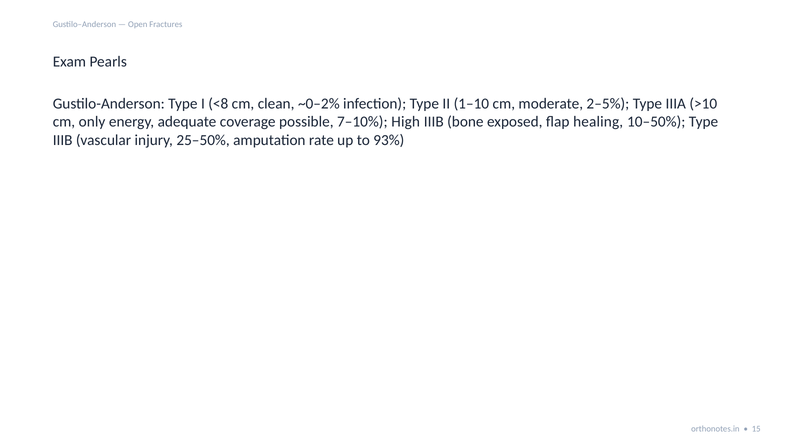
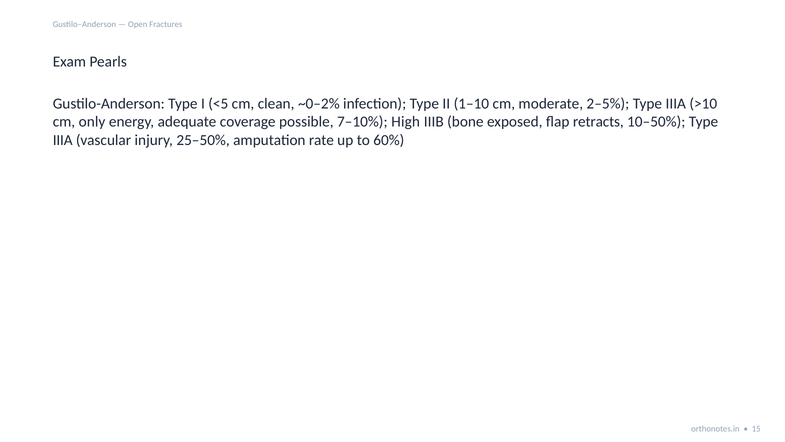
<8: <8 -> <5
healing: healing -> retracts
IIIB at (63, 140): IIIB -> IIIA
93%: 93% -> 60%
